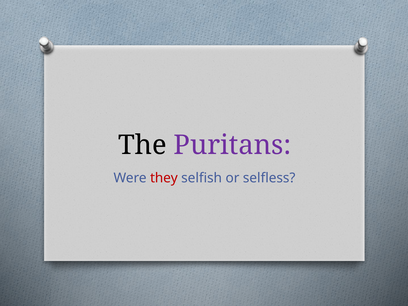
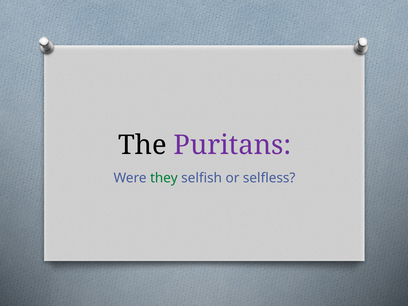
they colour: red -> green
